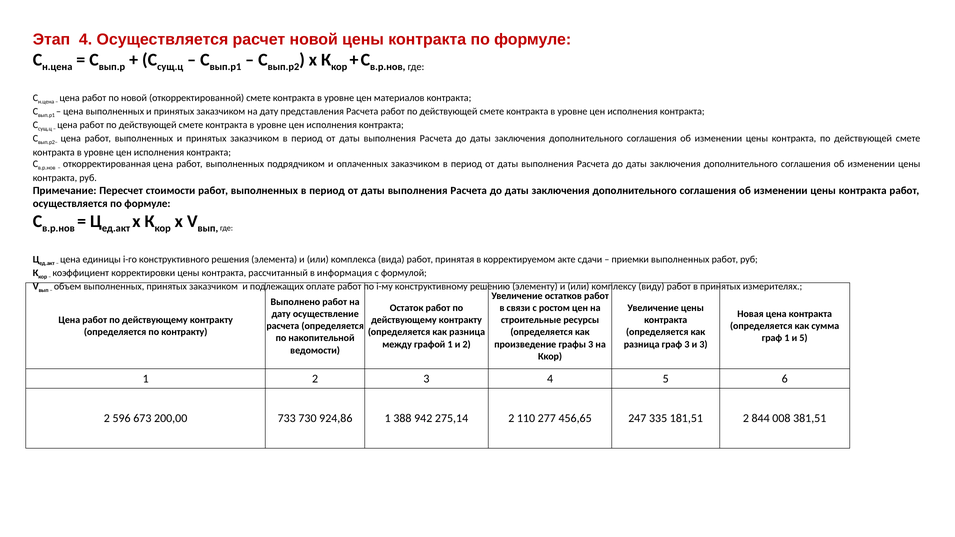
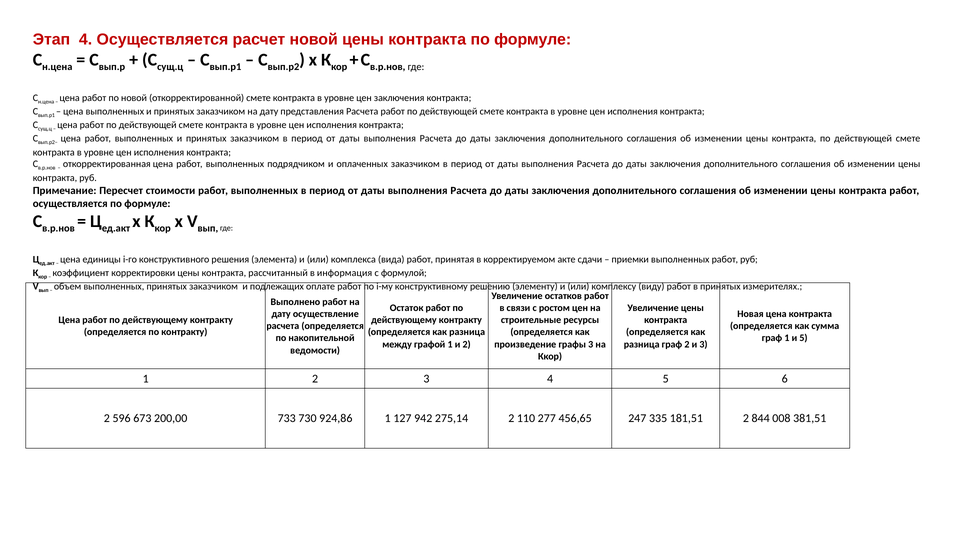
цен материалов: материалов -> заключения
граф 3: 3 -> 2
388: 388 -> 127
